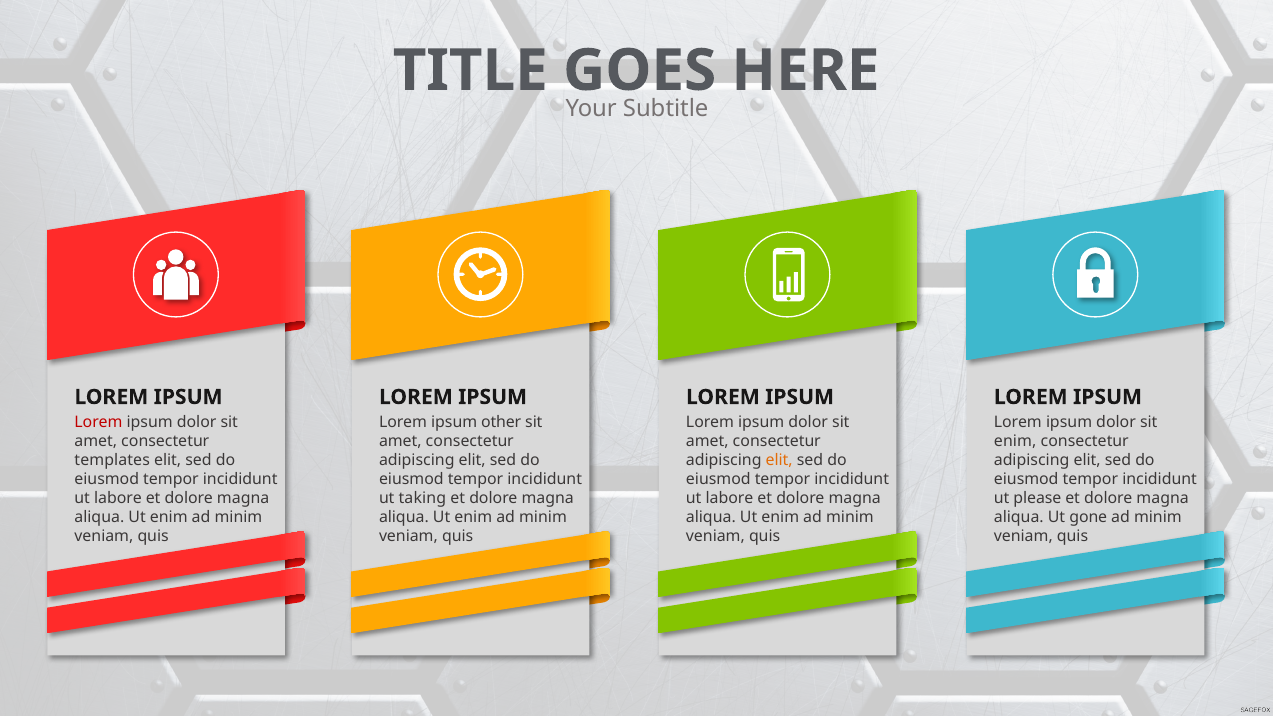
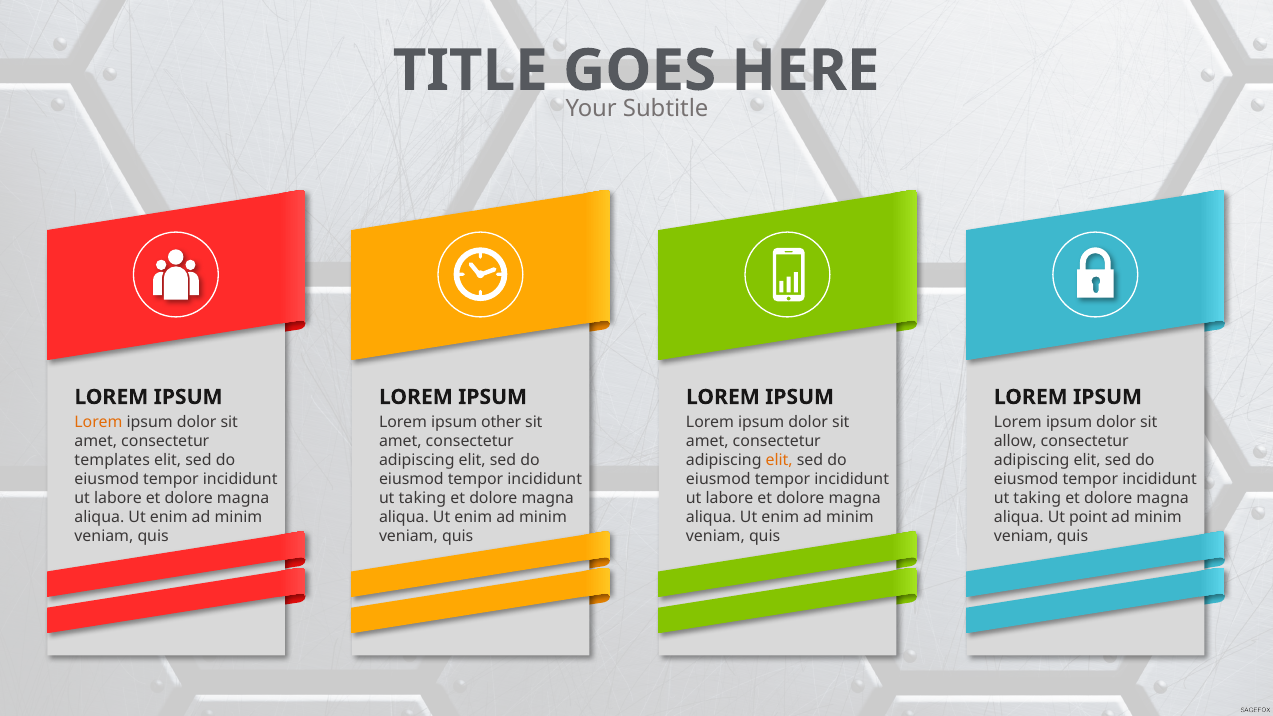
Lorem at (98, 422) colour: red -> orange
enim at (1015, 441): enim -> allow
please at (1037, 499): please -> taking
gone: gone -> point
